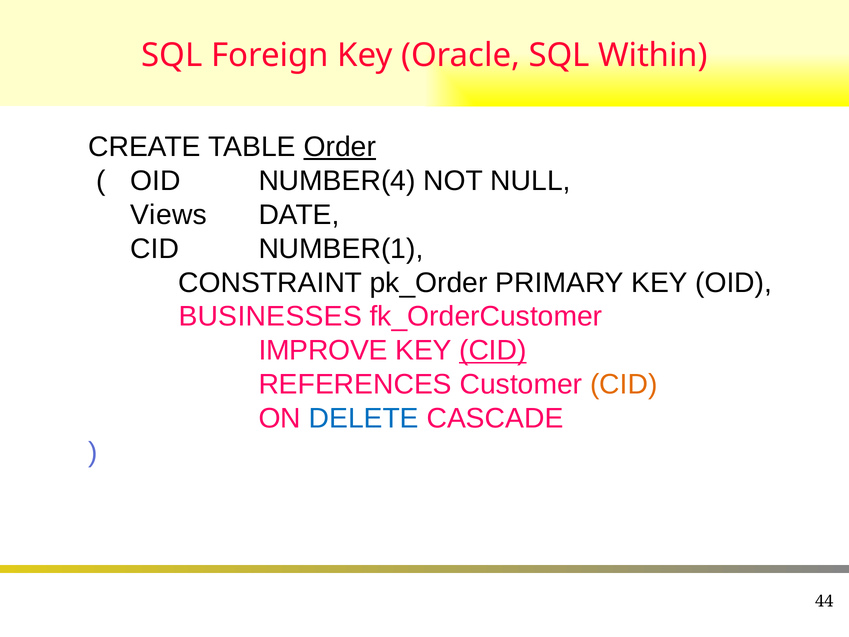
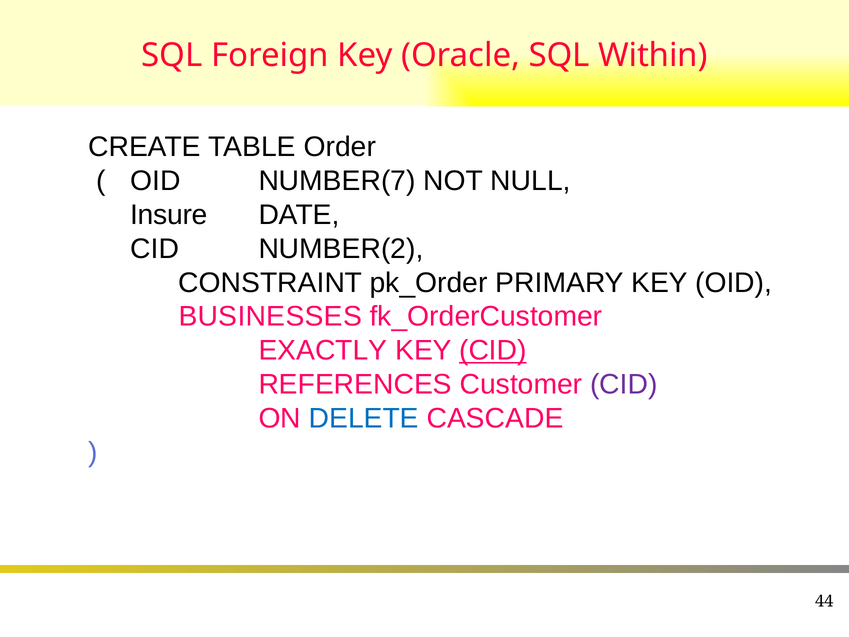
Order underline: present -> none
NUMBER(4: NUMBER(4 -> NUMBER(7
Views: Views -> Insure
NUMBER(1: NUMBER(1 -> NUMBER(2
IMPROVE: IMPROVE -> EXACTLY
CID at (624, 384) colour: orange -> purple
